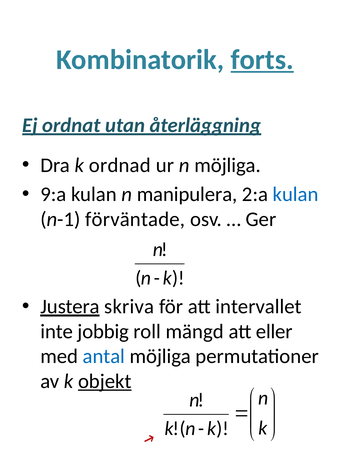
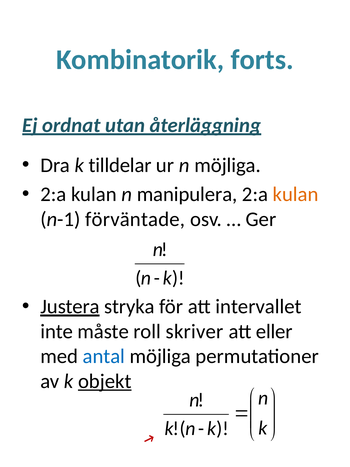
forts underline: present -> none
ordnad: ordnad -> tilldelar
9:a at (53, 194): 9:a -> 2:a
kulan at (296, 194) colour: blue -> orange
skriva: skriva -> stryka
jobbig: jobbig -> måste
mängd: mängd -> skriver
